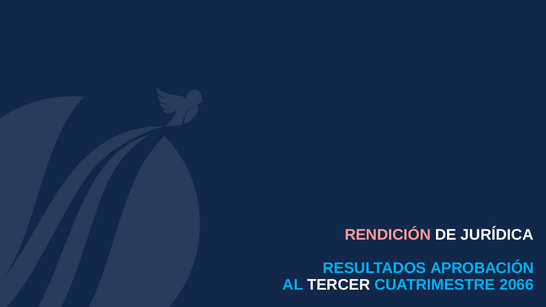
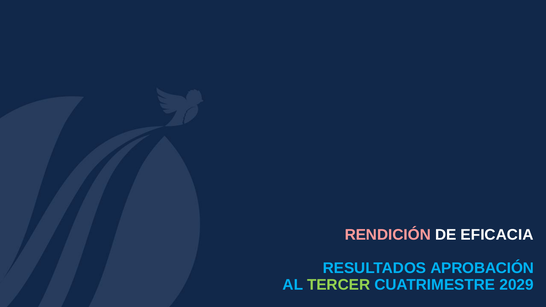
JURÍDICA: JURÍDICA -> EFICACIA
TERCER colour: white -> light green
2066: 2066 -> 2029
